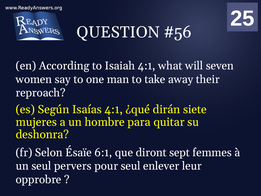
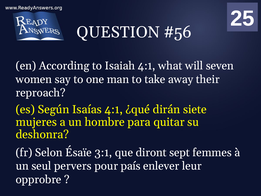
6:1: 6:1 -> 3:1
pour seul: seul -> país
